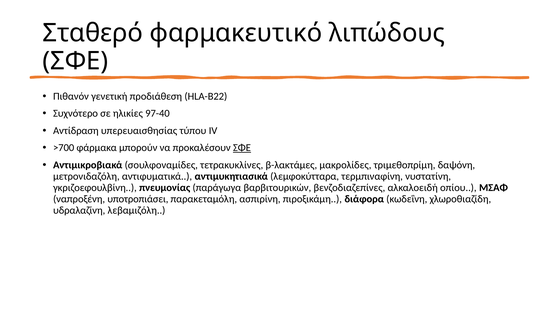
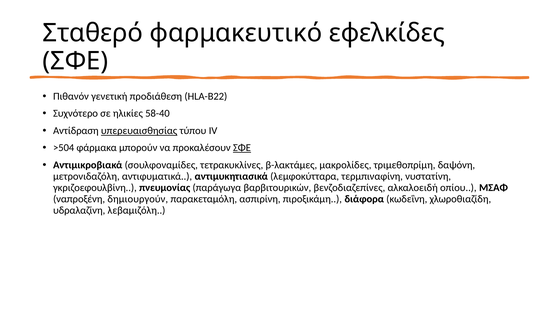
λιπώδους: λιπώδους -> εφελκίδες
97-40: 97-40 -> 58-40
υπερευαισθησίας underline: none -> present
>700: >700 -> >504
υποτροπιάσει: υποτροπιάσει -> δημιουργούν
